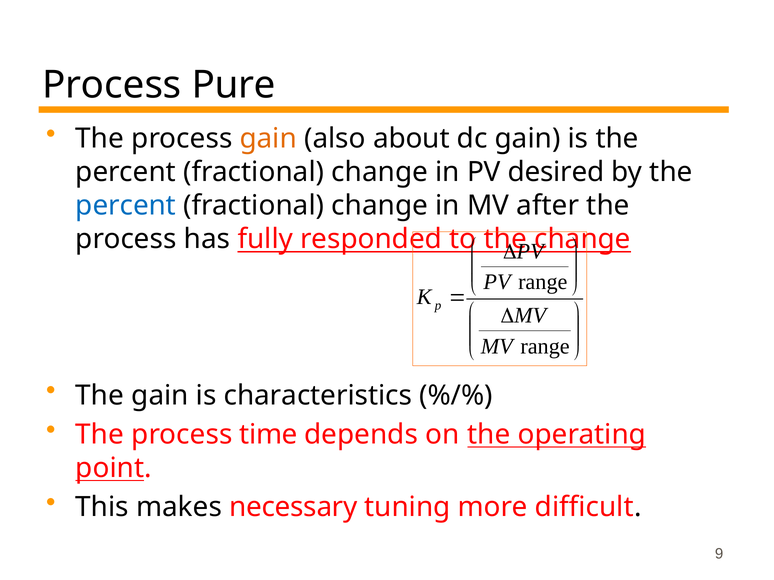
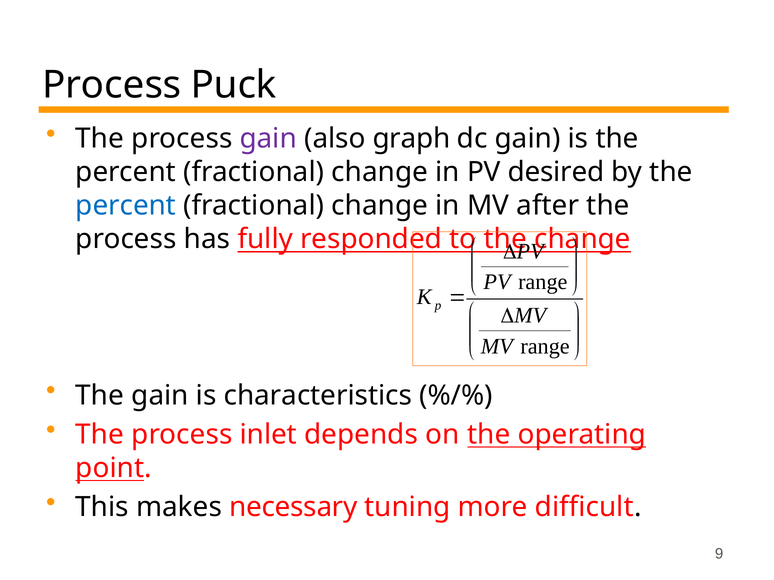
Pure: Pure -> Puck
gain at (268, 139) colour: orange -> purple
about: about -> graph
time: time -> inlet
